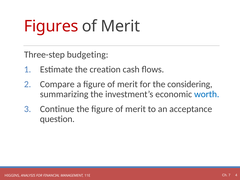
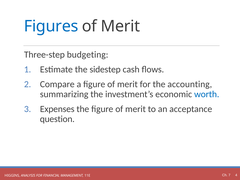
Figures colour: red -> blue
creation: creation -> sidestep
considering: considering -> accounting
Continue: Continue -> Expenses
